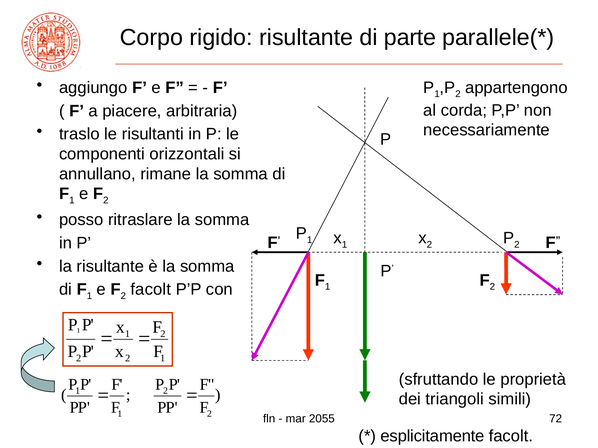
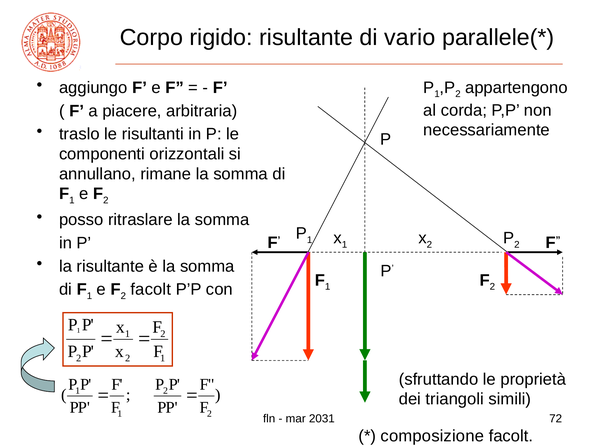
parte: parte -> vario
2055: 2055 -> 2031
esplicitamente: esplicitamente -> composizione
